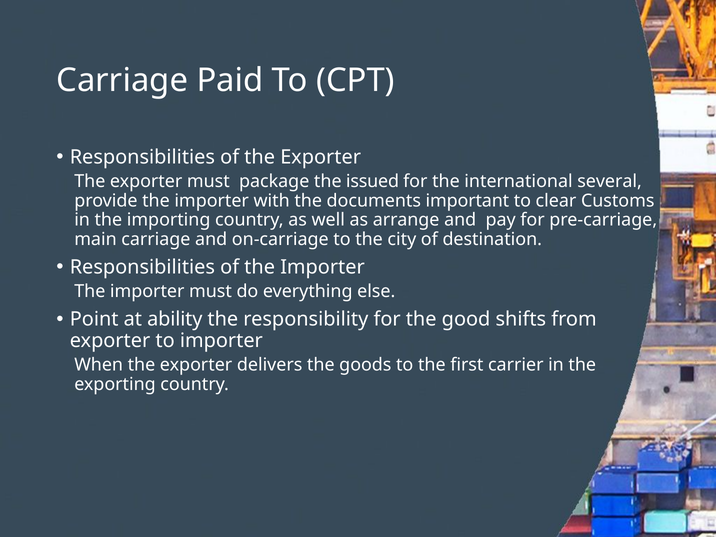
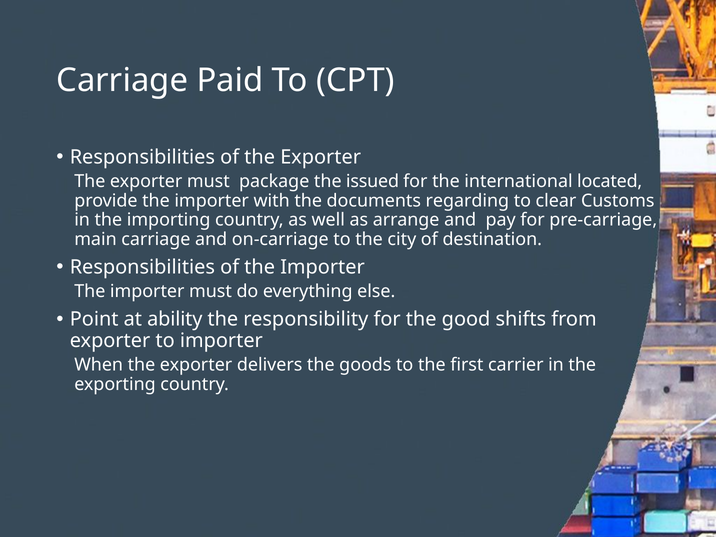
several: several -> located
important: important -> regarding
